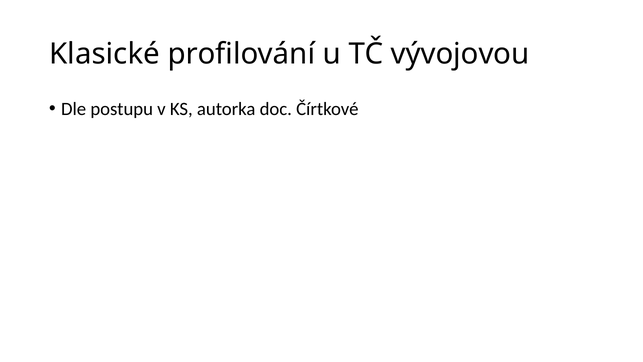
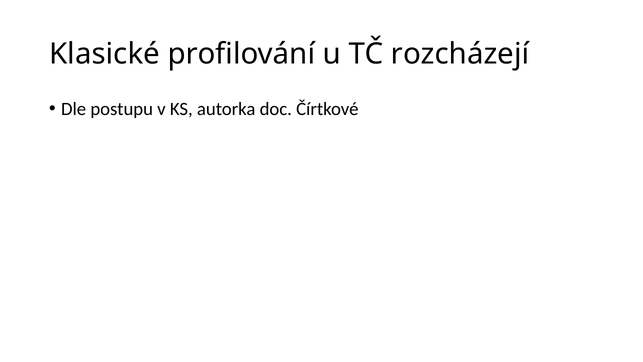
vývojovou: vývojovou -> rozcházejí
